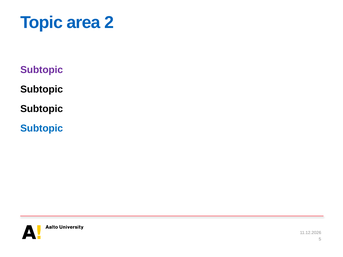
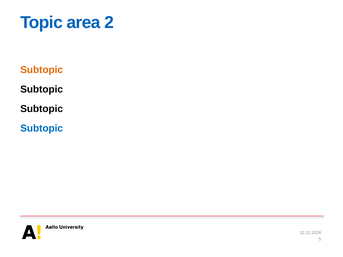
Subtopic at (42, 70) colour: purple -> orange
